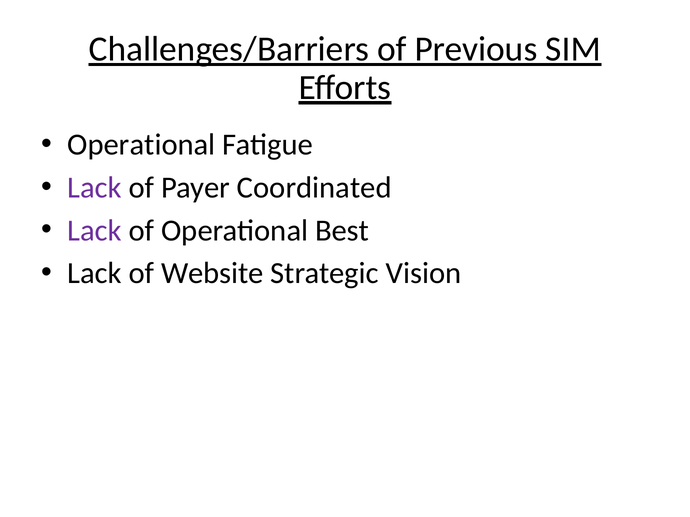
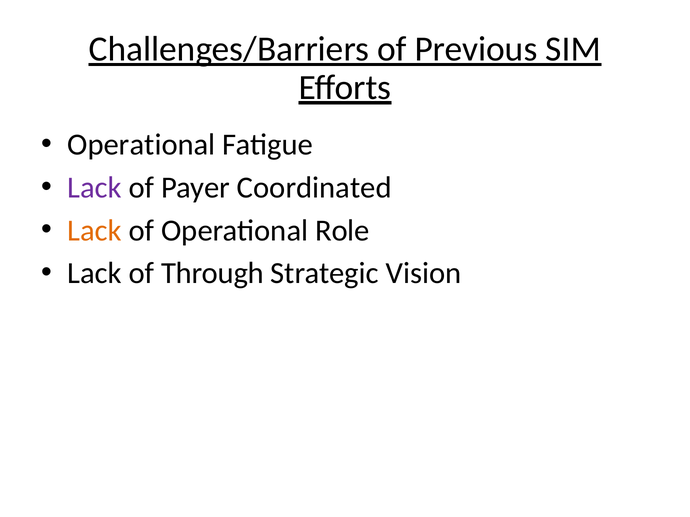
Lack at (95, 231) colour: purple -> orange
Best: Best -> Role
Website: Website -> Through
